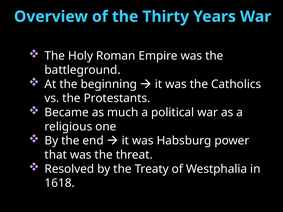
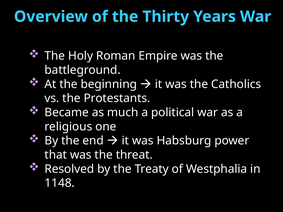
1618: 1618 -> 1148
